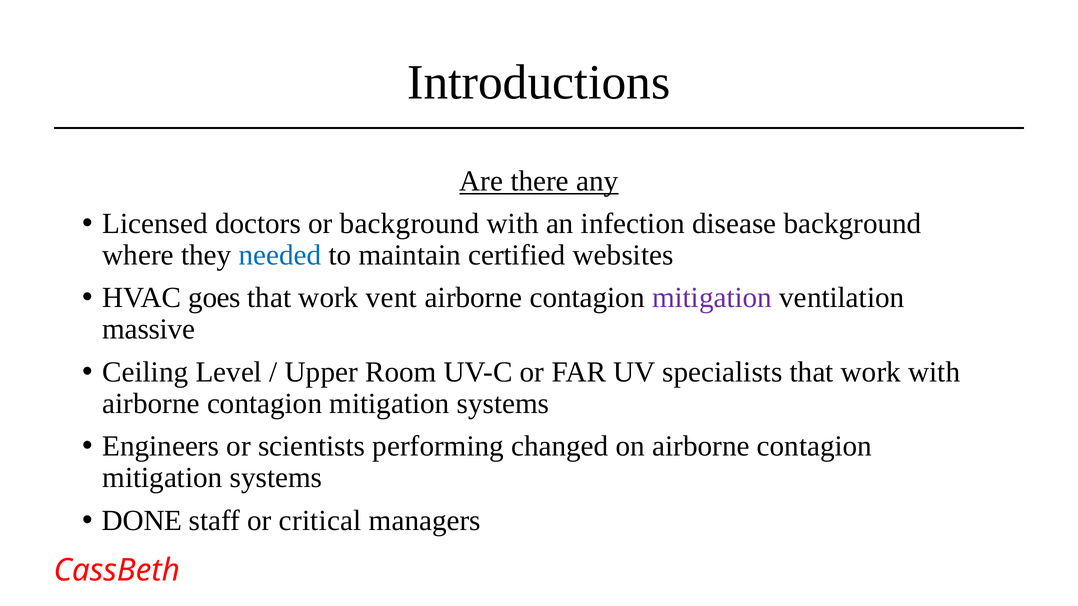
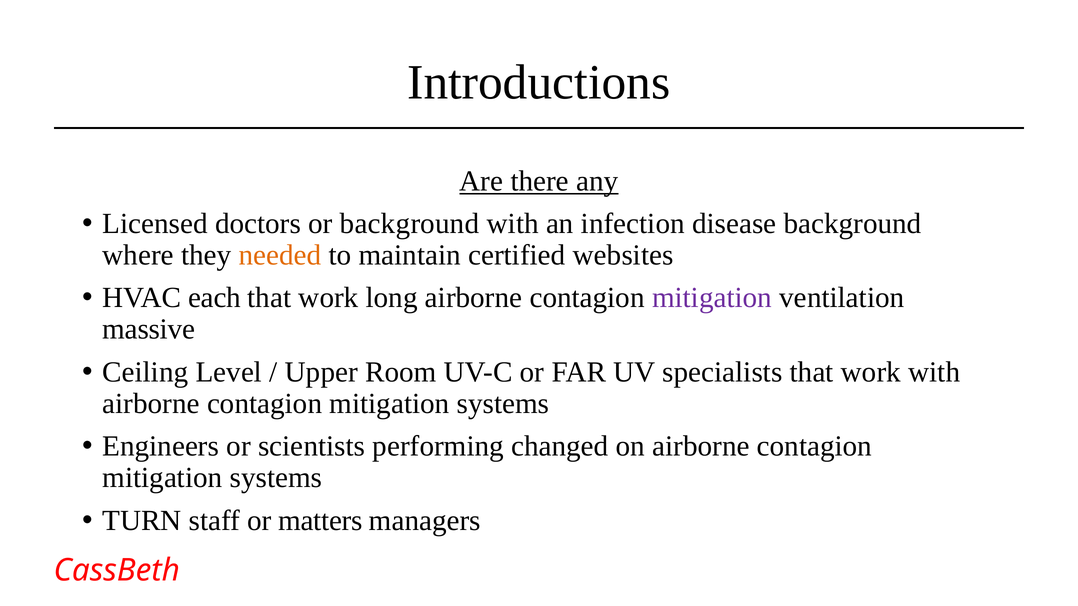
needed colour: blue -> orange
goes: goes -> each
vent: vent -> long
DONE: DONE -> TURN
critical: critical -> matters
